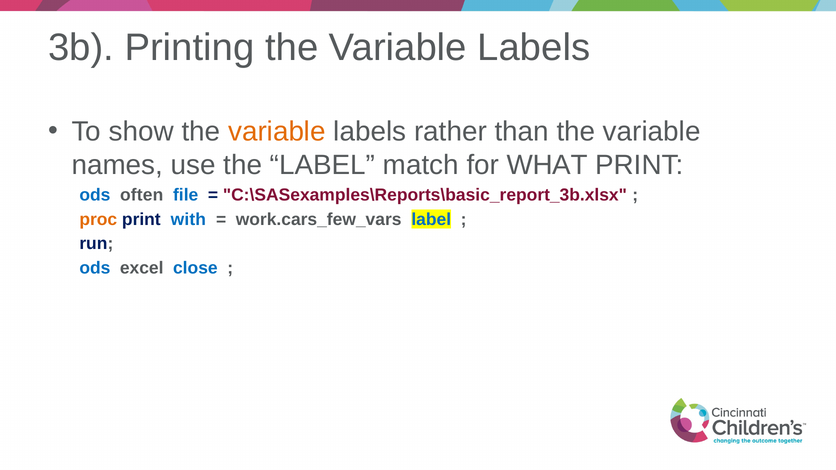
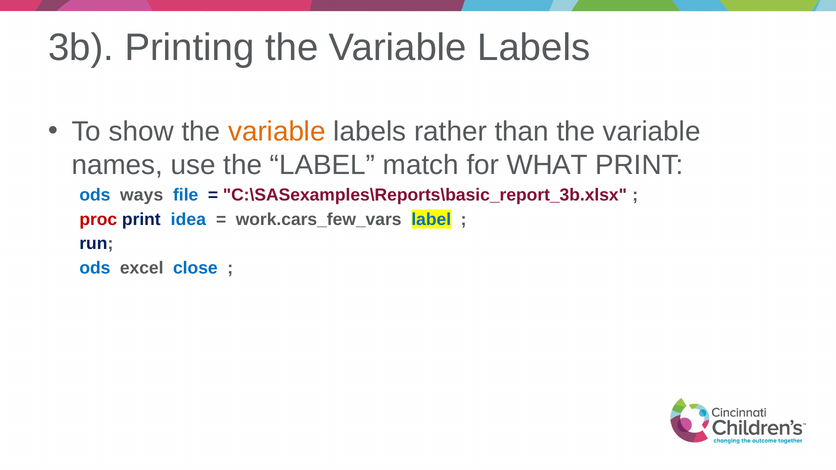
often: often -> ways
proc colour: orange -> red
with: with -> idea
